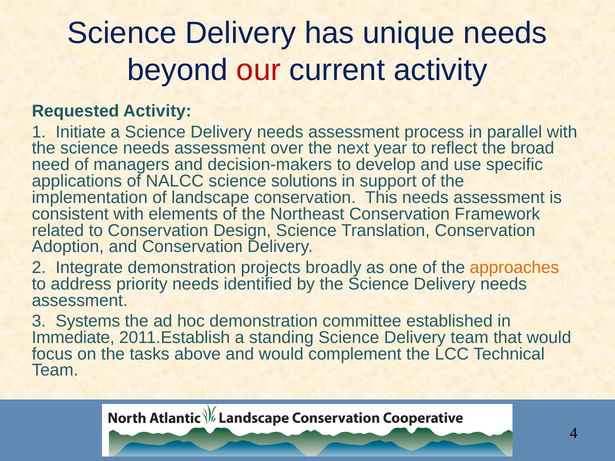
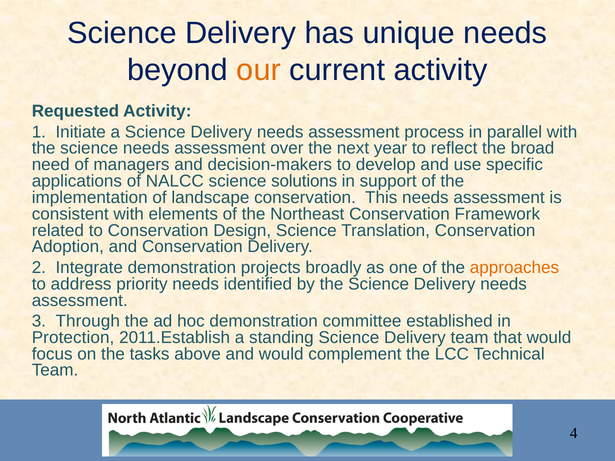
our colour: red -> orange
Systems: Systems -> Through
Immediate: Immediate -> Protection
